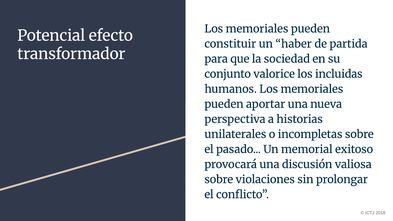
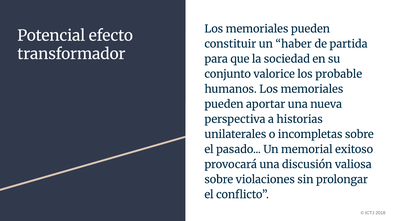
incluidas: incluidas -> probable
